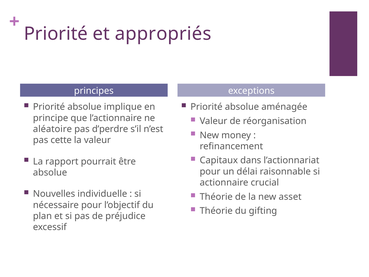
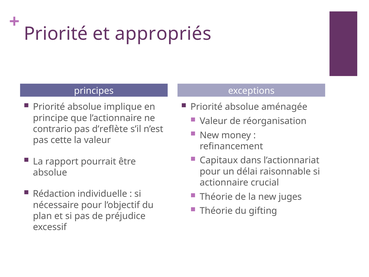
aléatoire: aléatoire -> contrario
d’perdre: d’perdre -> d’reflète
Nouvelles: Nouvelles -> Rédaction
asset: asset -> juges
